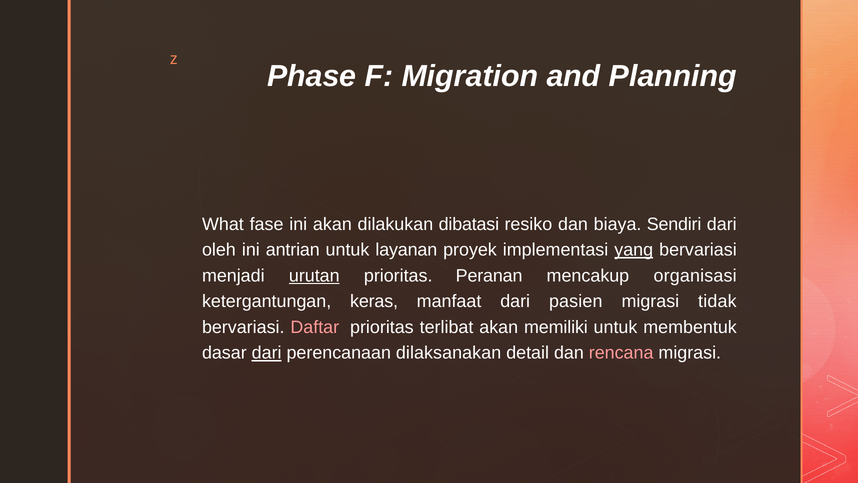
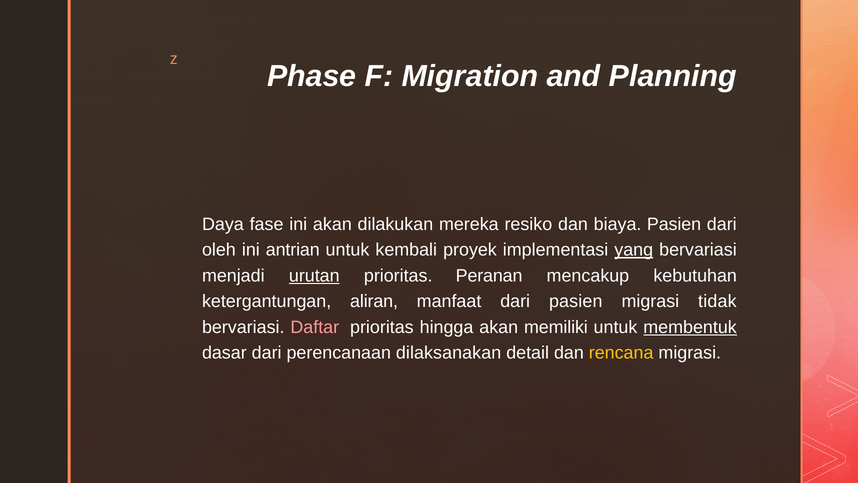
What: What -> Daya
dibatasi: dibatasi -> mereka
biaya Sendiri: Sendiri -> Pasien
layanan: layanan -> kembali
organisasi: organisasi -> kebutuhan
keras: keras -> aliran
terlibat: terlibat -> hingga
membentuk underline: none -> present
dari at (267, 353) underline: present -> none
rencana colour: pink -> yellow
